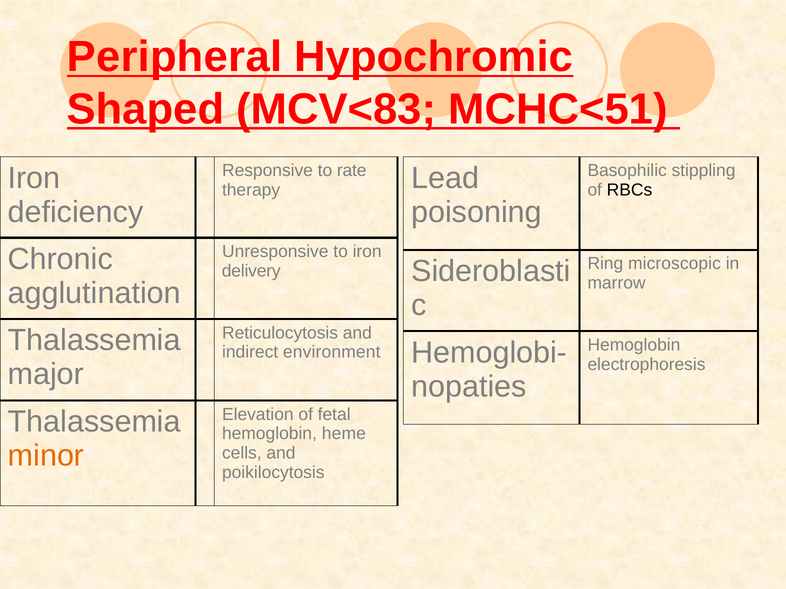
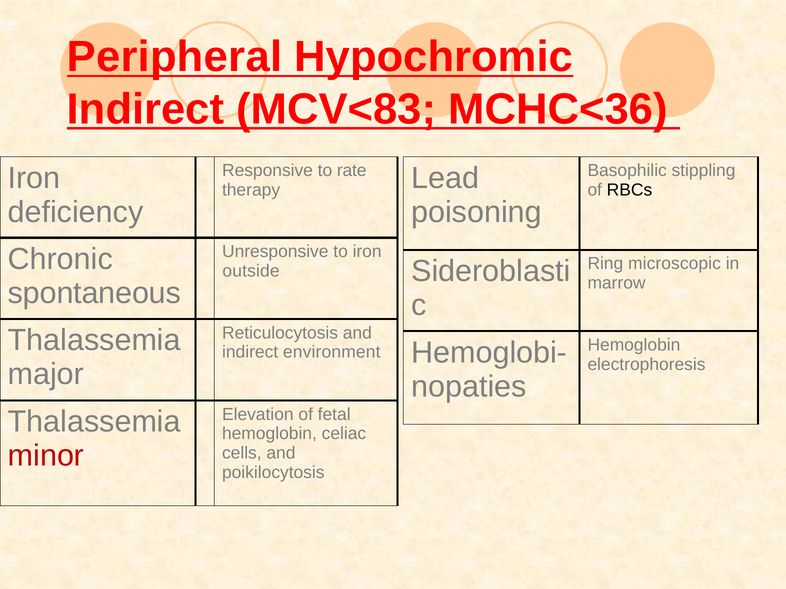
Shaped at (146, 109): Shaped -> Indirect
MCHC<51: MCHC<51 -> MCHC<36
delivery: delivery -> outside
agglutination: agglutination -> spontaneous
heme: heme -> celiac
minor colour: orange -> red
